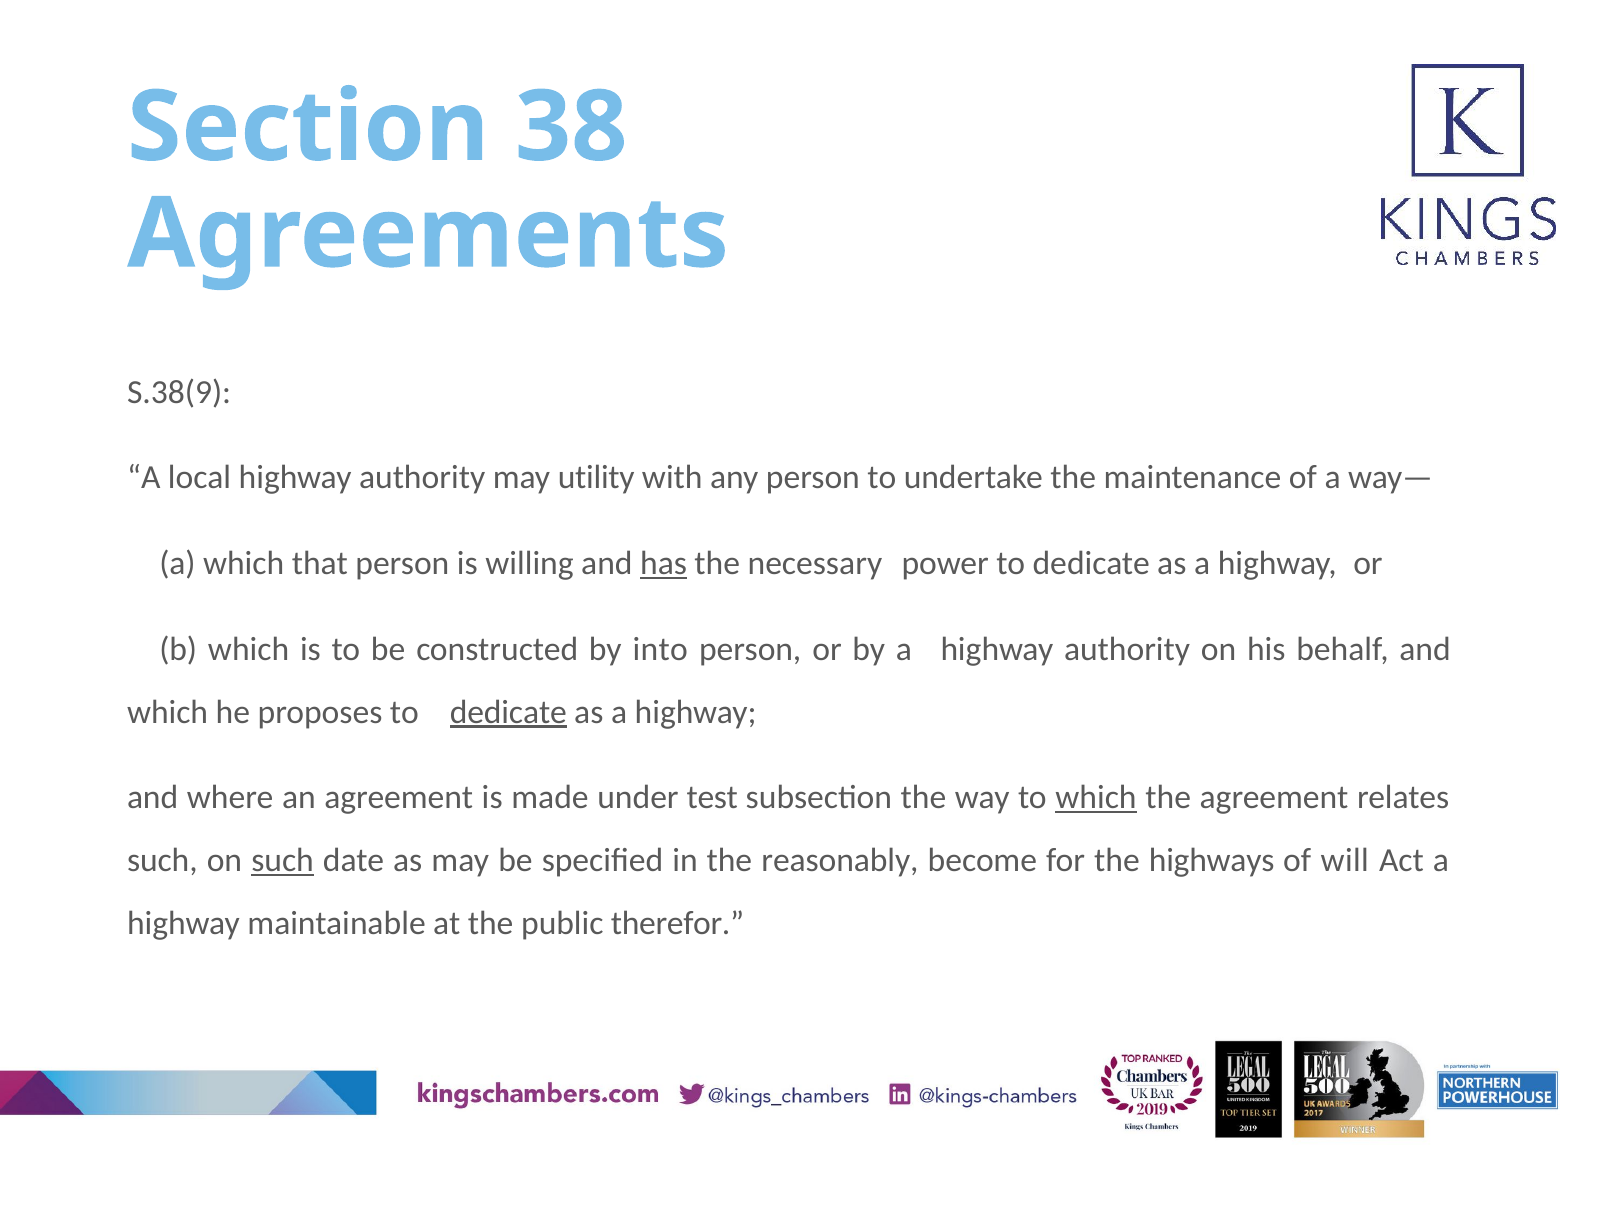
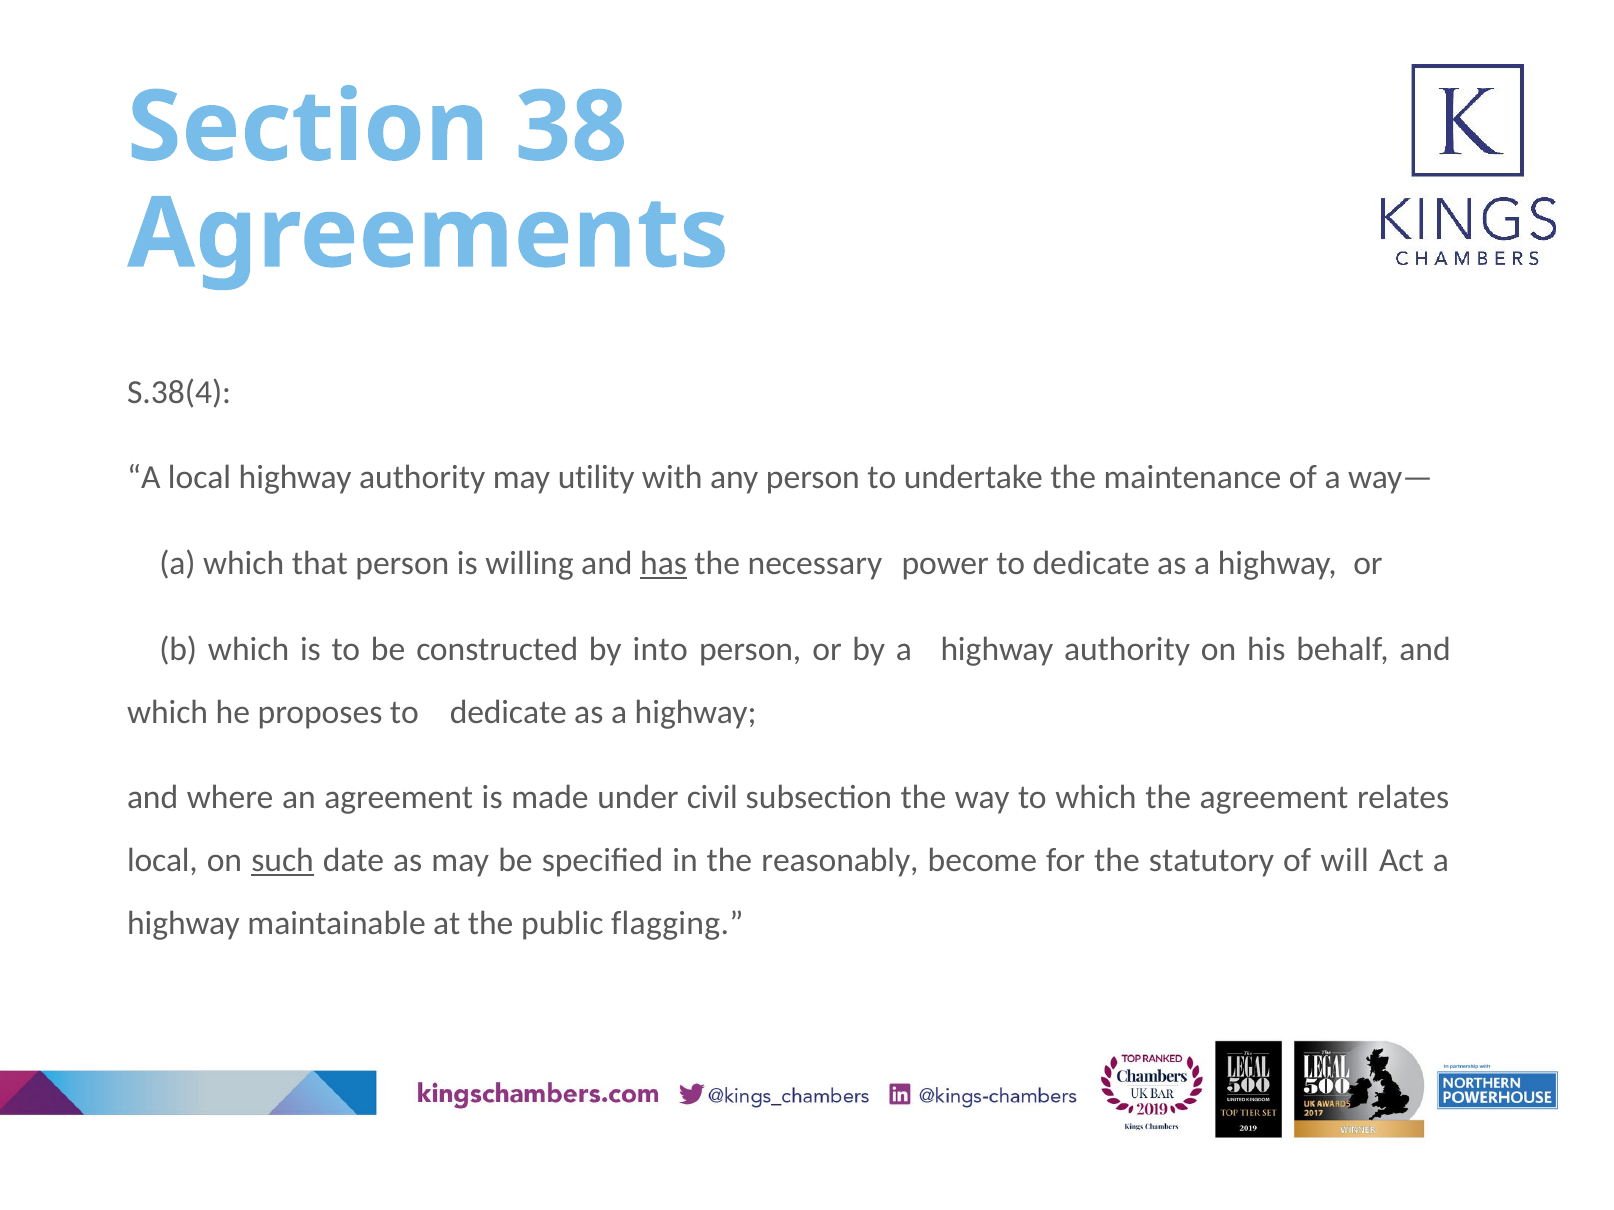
S.38(9: S.38(9 -> S.38(4
dedicate at (508, 712) underline: present -> none
test: test -> civil
which at (1096, 798) underline: present -> none
such at (162, 861): such -> local
highways: highways -> statutory
therefor: therefor -> flagging
